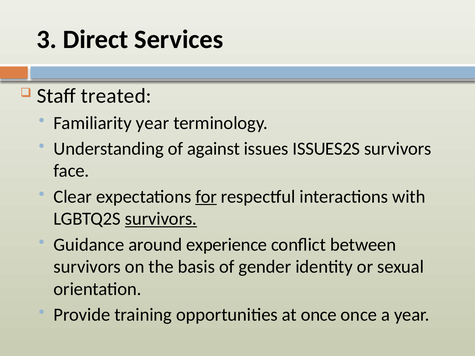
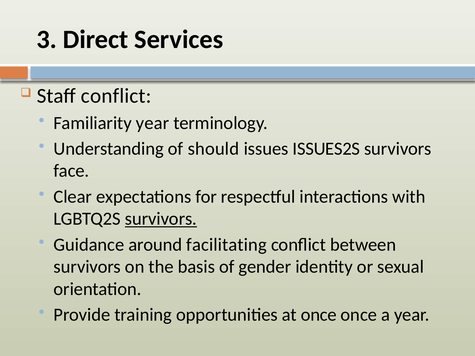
Staff treated: treated -> conflict
against: against -> should
for underline: present -> none
experience: experience -> facilitating
